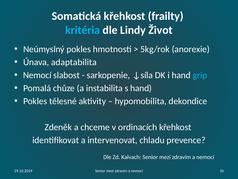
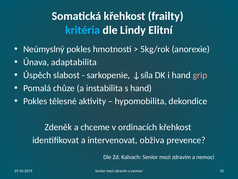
Život: Život -> Elitní
Nemocí at (37, 75): Nemocí -> Úspěch
grip colour: light blue -> pink
chladu: chladu -> obživa
